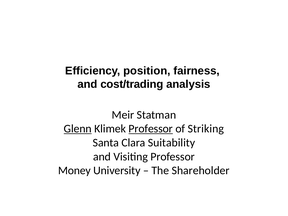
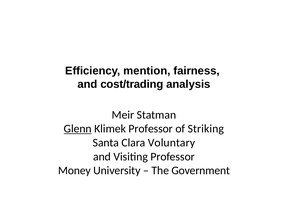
position: position -> mention
Professor at (151, 129) underline: present -> none
Suitability: Suitability -> Voluntary
Shareholder: Shareholder -> Government
